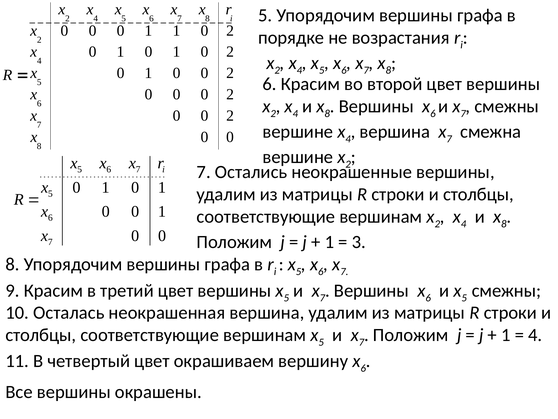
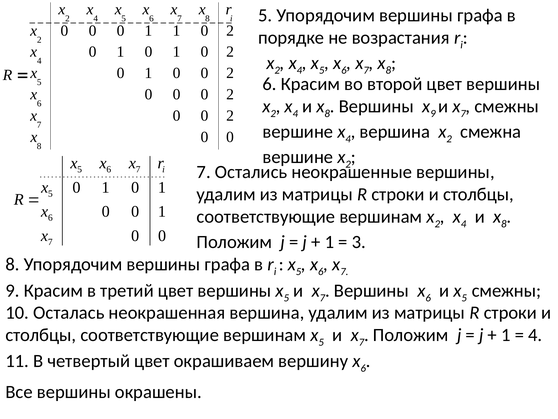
6 at (433, 113): 6 -> 9
7 at (449, 139): 7 -> 2
